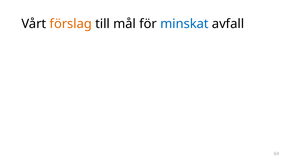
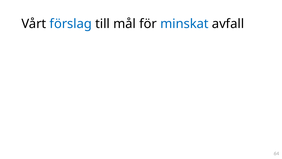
förslag colour: orange -> blue
